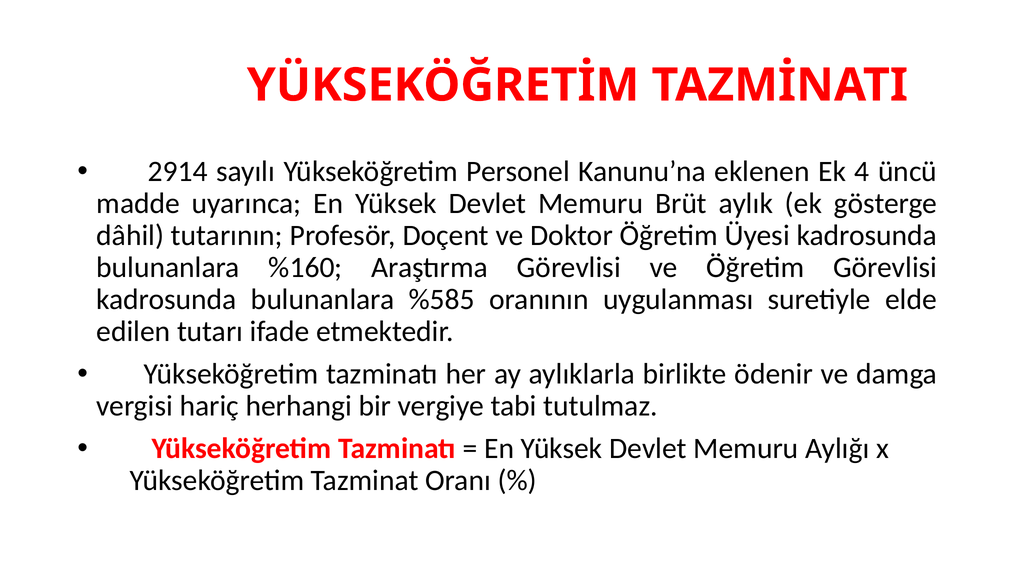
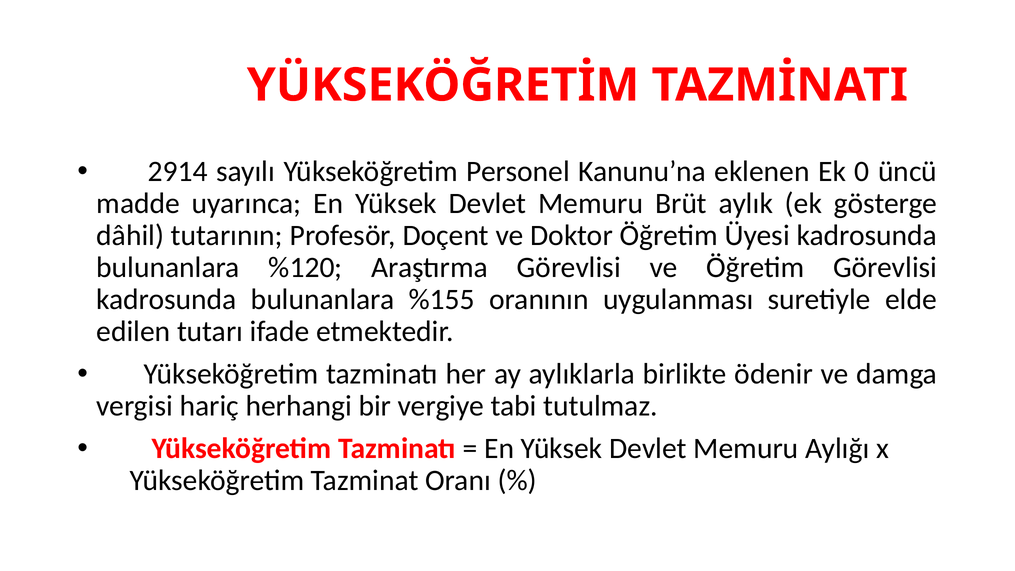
4: 4 -> 0
%160: %160 -> %120
%585: %585 -> %155
